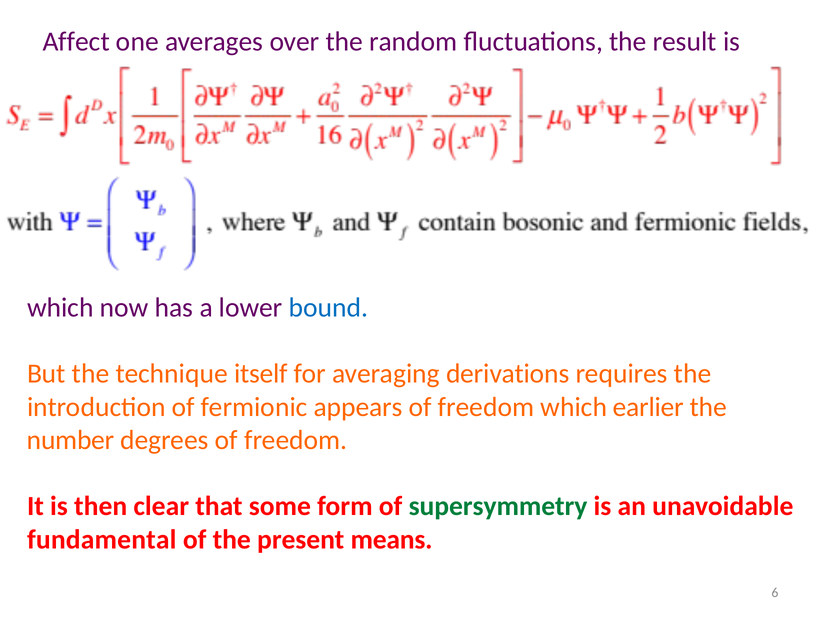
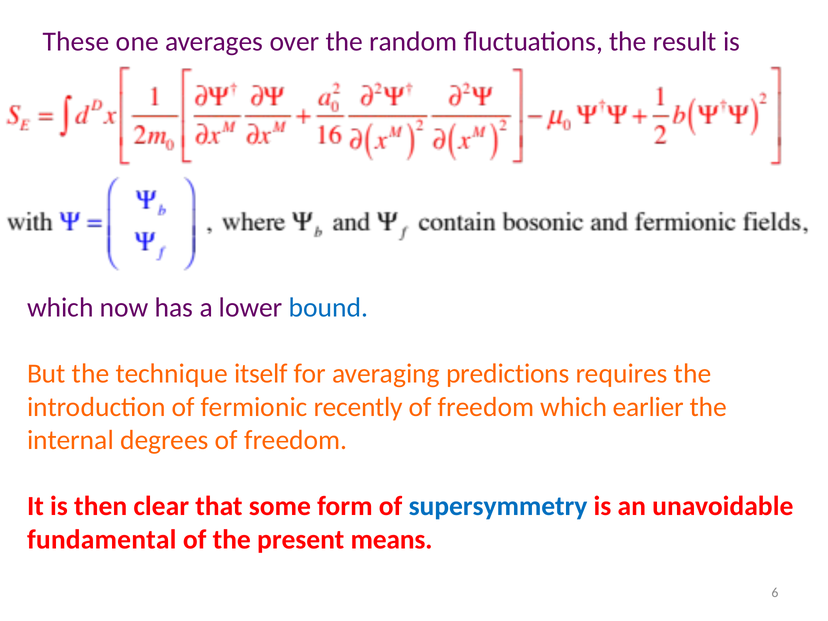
Affect: Affect -> These
derivations: derivations -> predictions
appears: appears -> recently
number: number -> internal
supersymmetry colour: green -> blue
